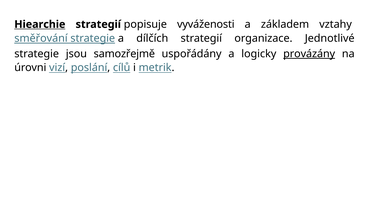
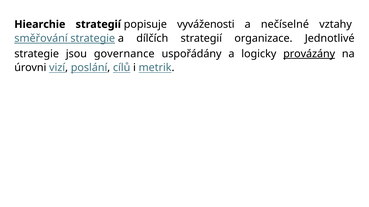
Hiearchie underline: present -> none
základem: základem -> nečíselné
samozřejmě: samozřejmě -> governance
